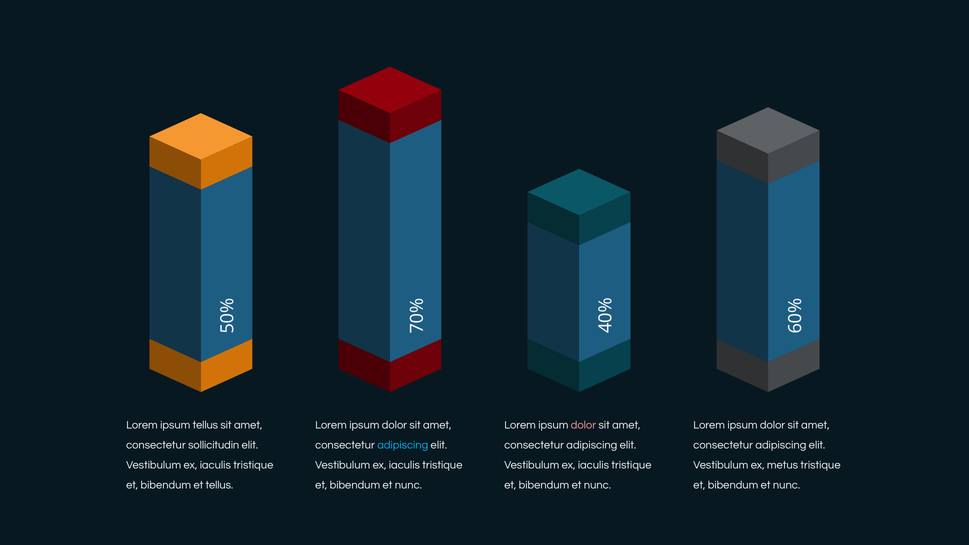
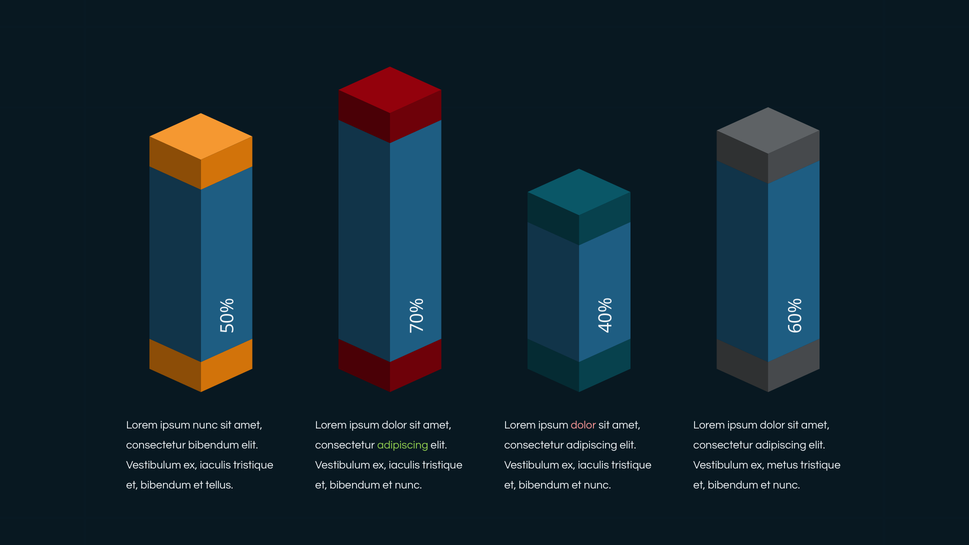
ipsum tellus: tellus -> nunc
consectetur sollicitudin: sollicitudin -> bibendum
adipiscing at (403, 445) colour: light blue -> light green
